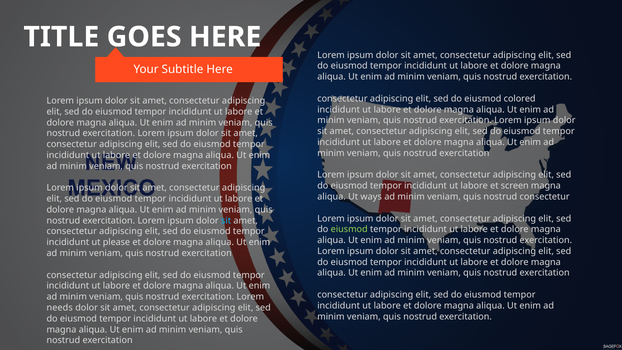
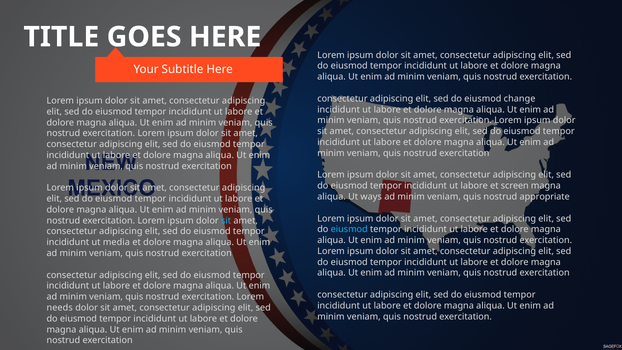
colored: colored -> change
nostrud consectetur: consectetur -> appropriate
eiusmod at (349, 229) colour: light green -> light blue
please: please -> media
